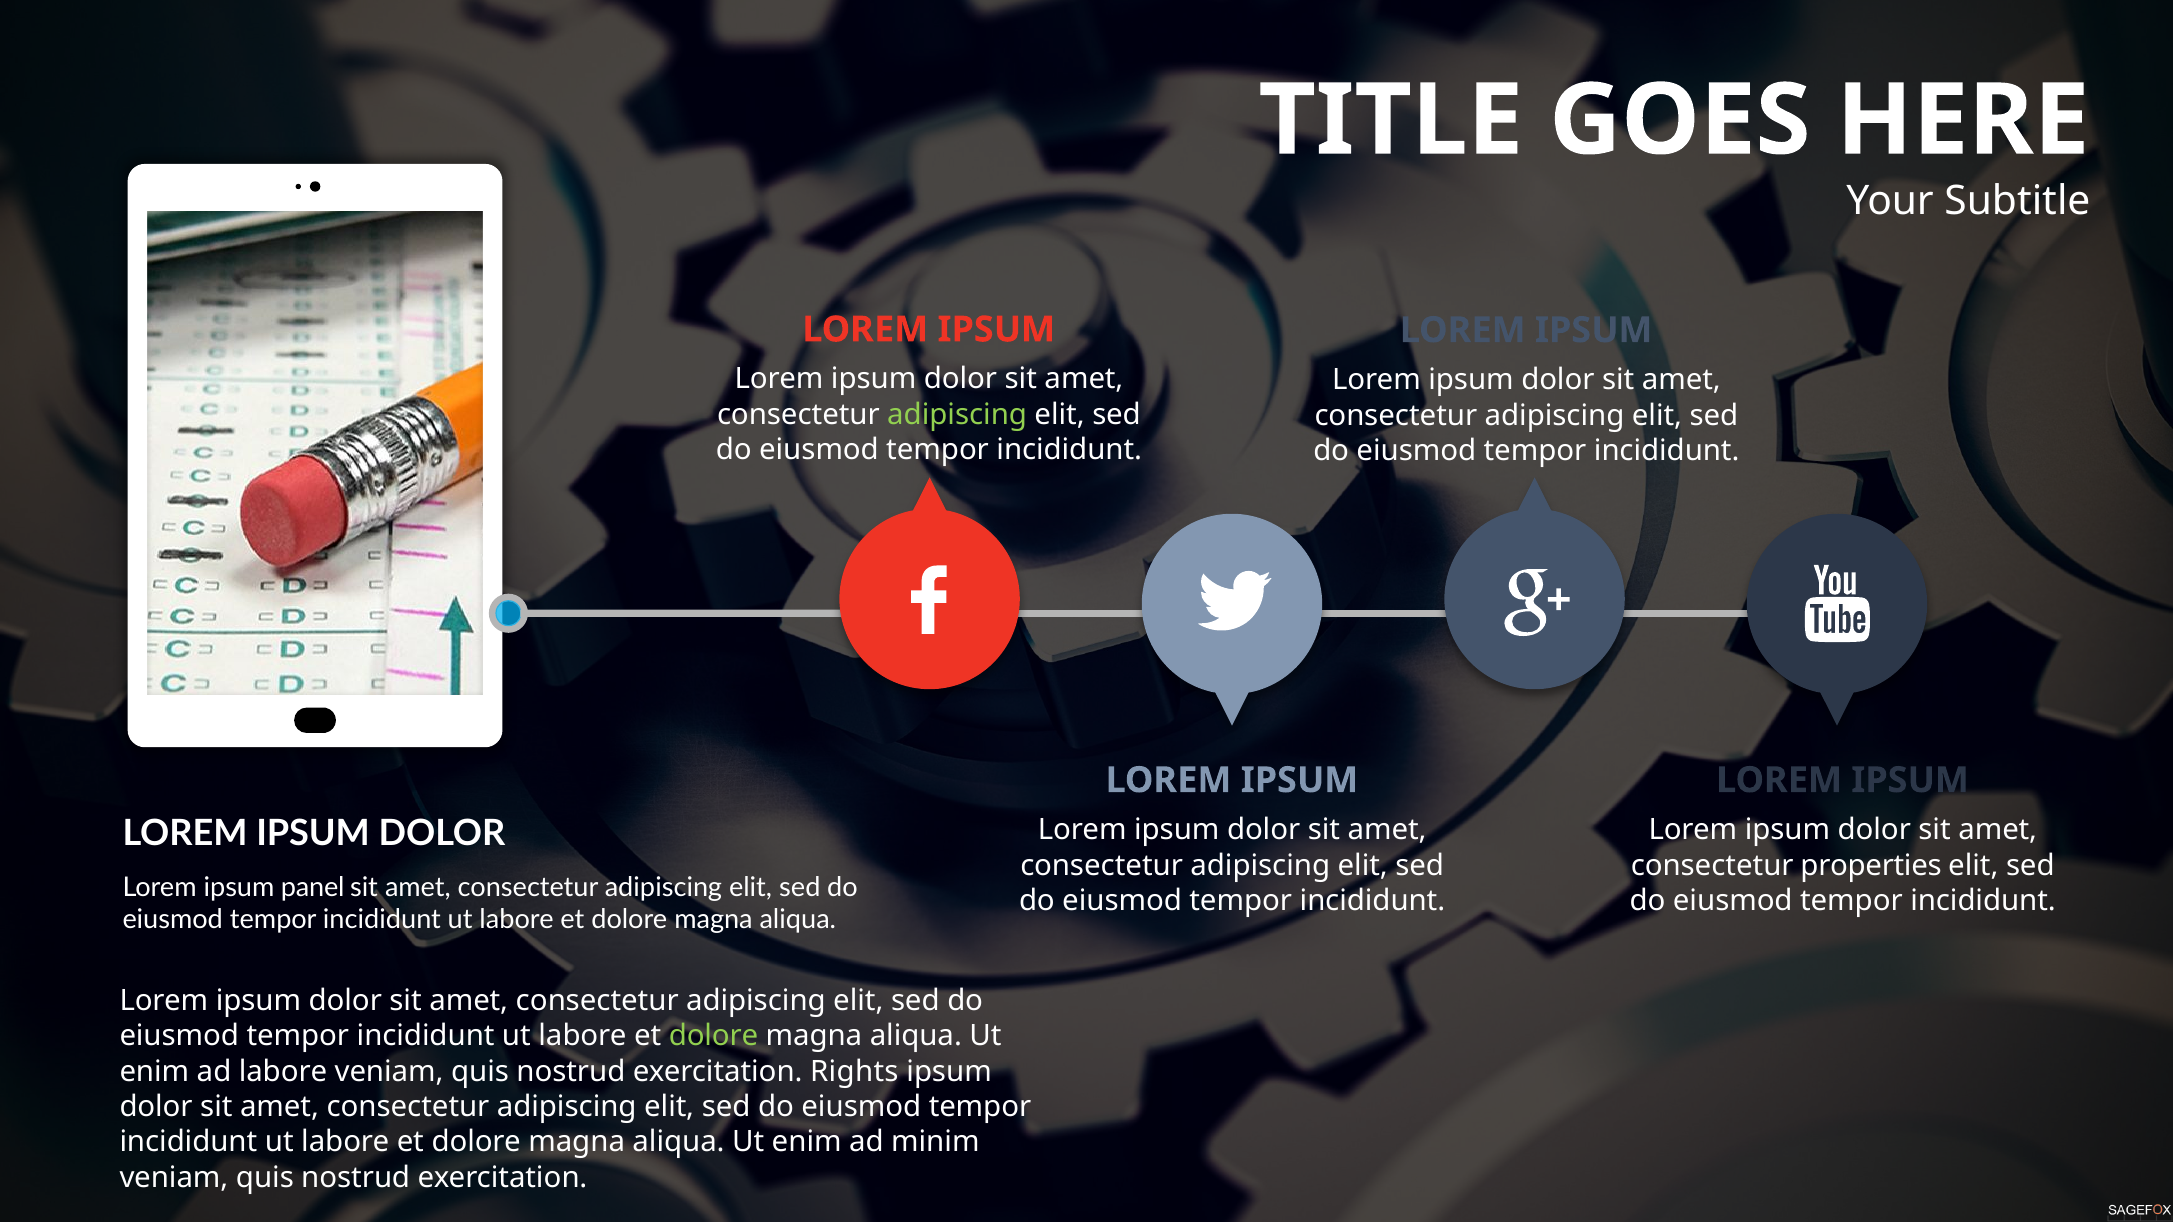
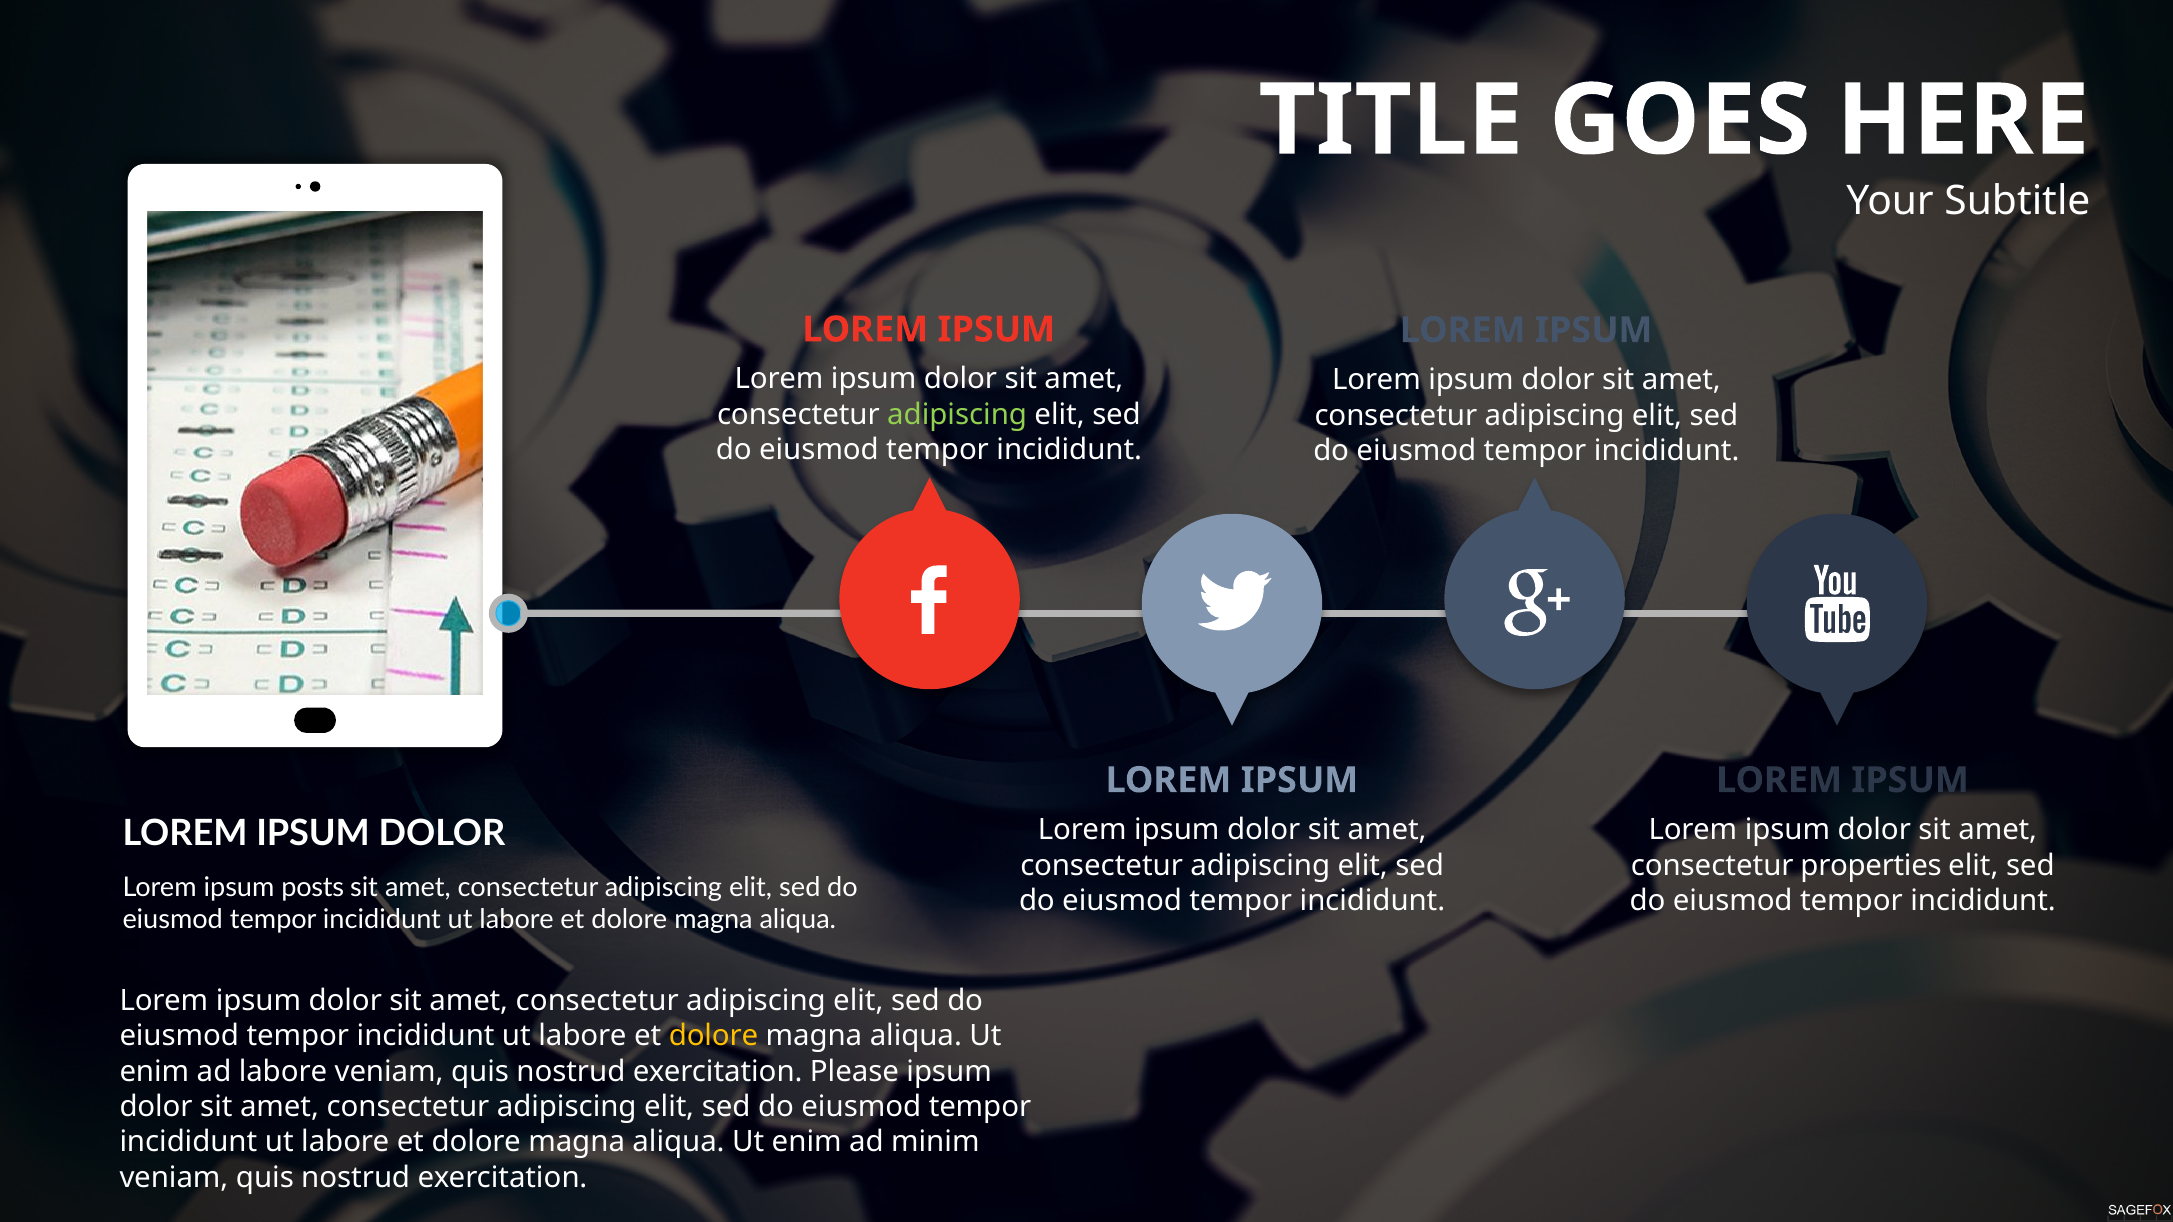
panel: panel -> posts
dolore at (714, 1036) colour: light green -> yellow
Rights: Rights -> Please
